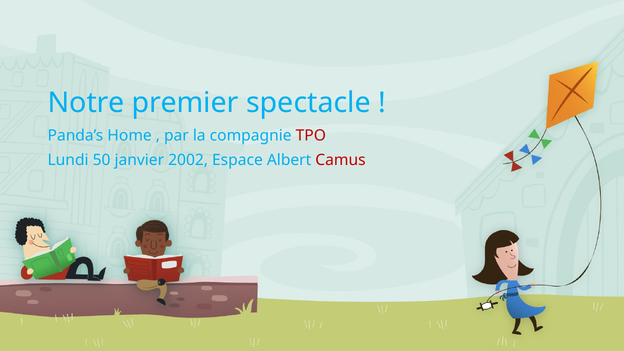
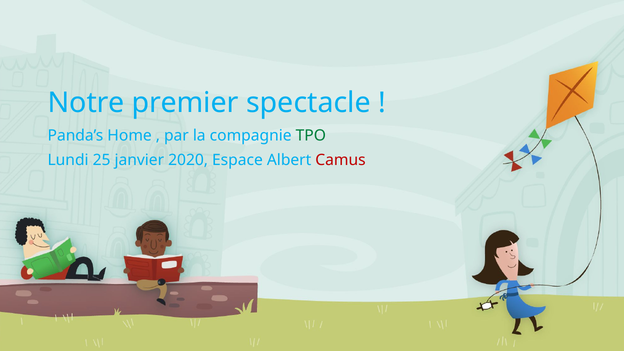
TPO colour: red -> green
50: 50 -> 25
2002: 2002 -> 2020
